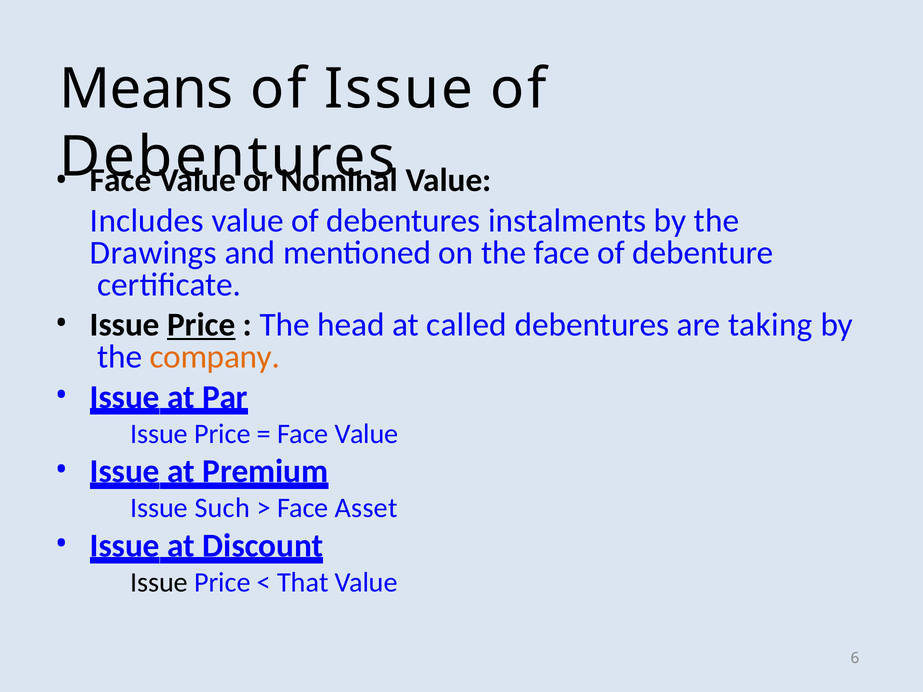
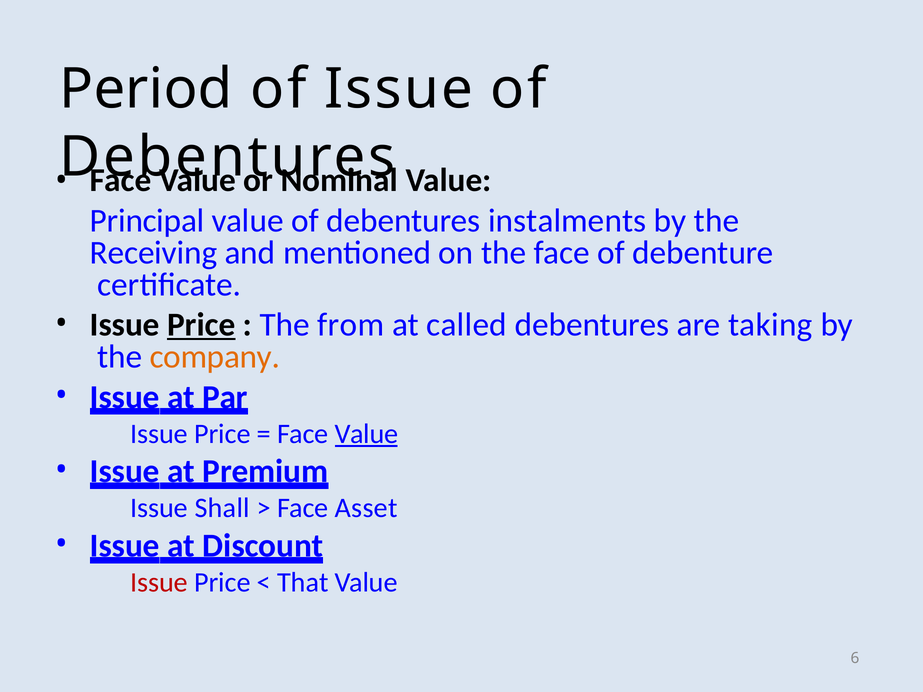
Means: Means -> Period
Includes: Includes -> Principal
Drawings: Drawings -> Receiving
head: head -> from
Value at (366, 434) underline: none -> present
Such: Such -> Shall
Issue at (159, 583) colour: black -> red
